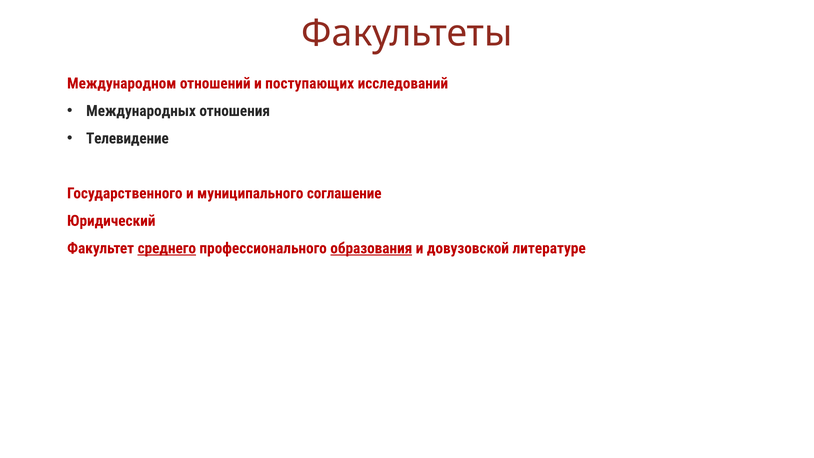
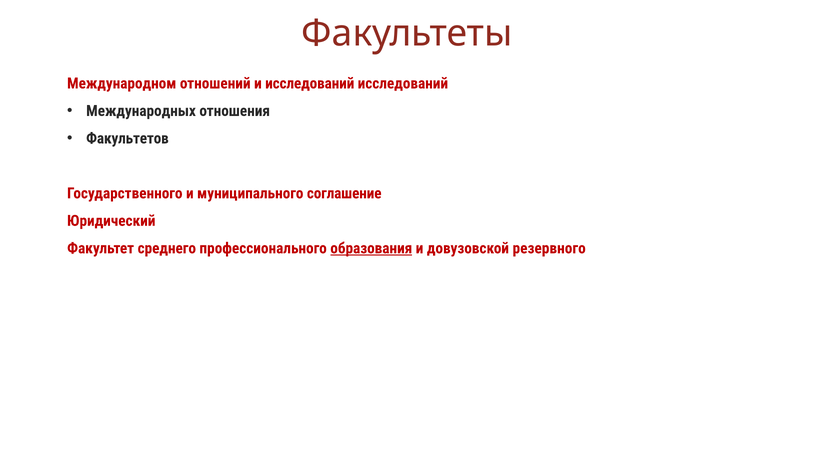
и поступающих: поступающих -> исследований
Телевидение: Телевидение -> Факультетов
среднего underline: present -> none
литературе: литературе -> резервного
